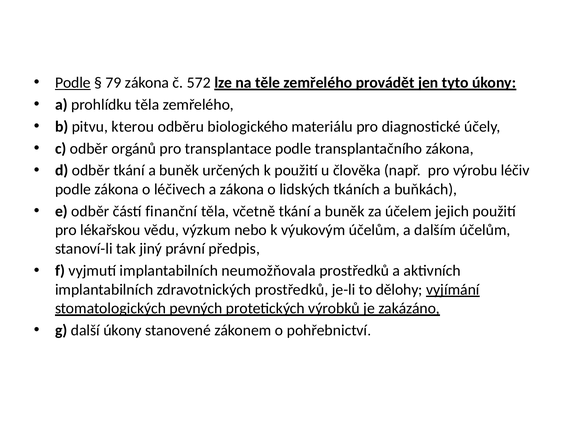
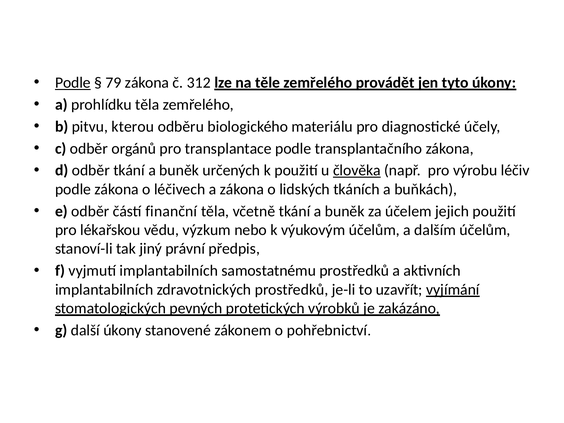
572: 572 -> 312
člověka underline: none -> present
neumožňovala: neumožňovala -> samostatnému
dělohy: dělohy -> uzavřít
